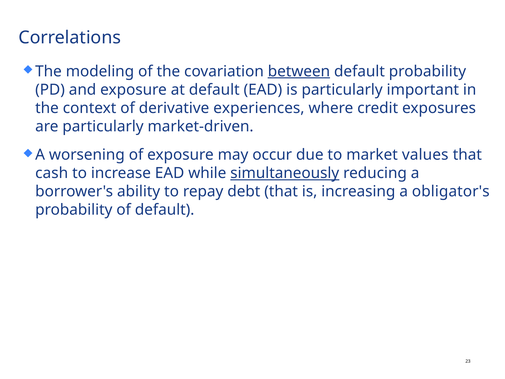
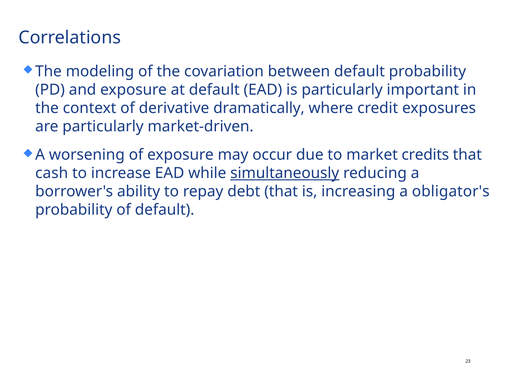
between underline: present -> none
experiences: experiences -> dramatically
values: values -> credits
